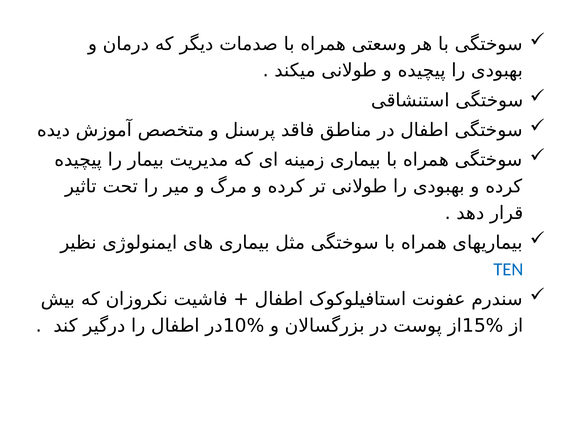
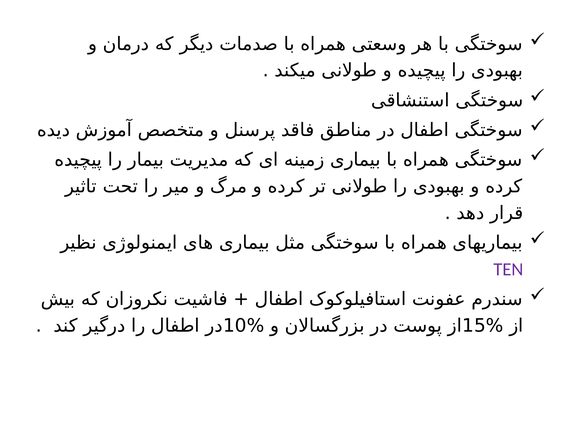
TEN colour: blue -> purple
